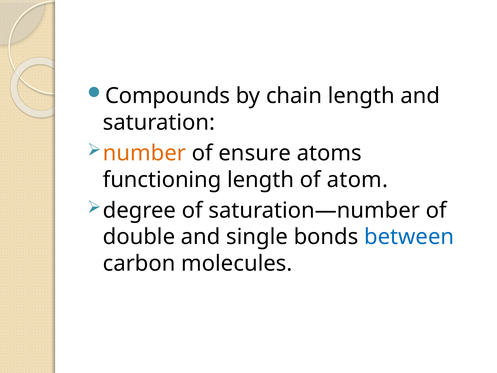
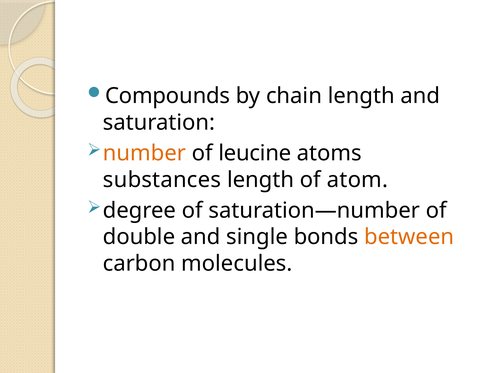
ensure: ensure -> leucine
functioning: functioning -> substances
between colour: blue -> orange
